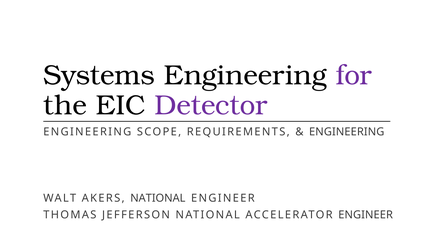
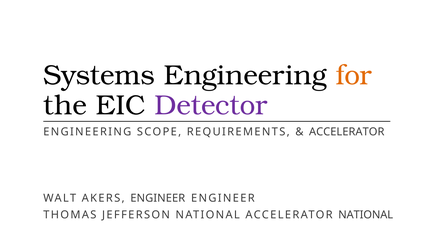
for colour: purple -> orange
ENGINEERING at (347, 132): ENGINEERING -> ACCELERATOR
AKERS NATIONAL: NATIONAL -> ENGINEER
ACCELERATOR ENGINEER: ENGINEER -> NATIONAL
